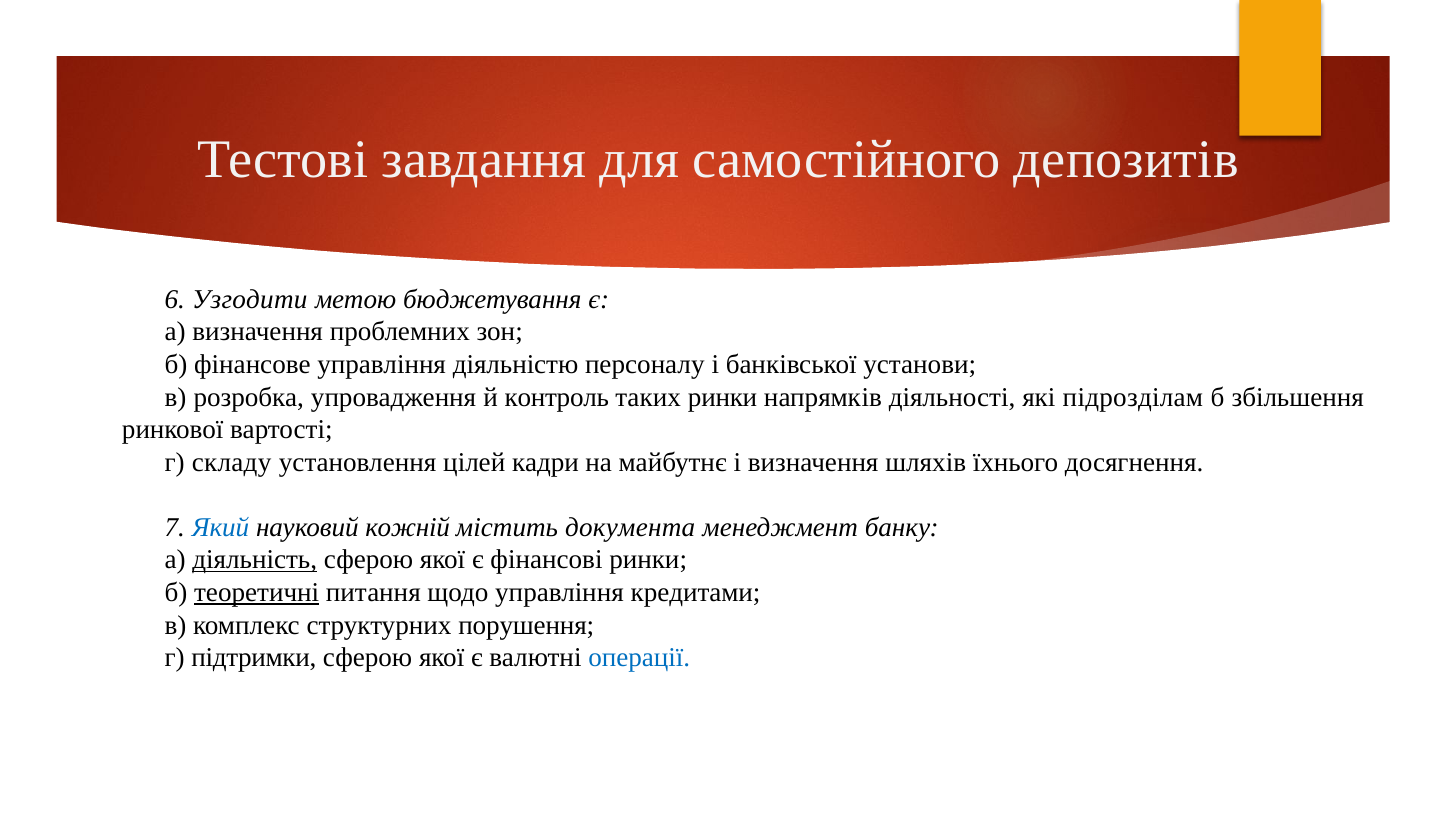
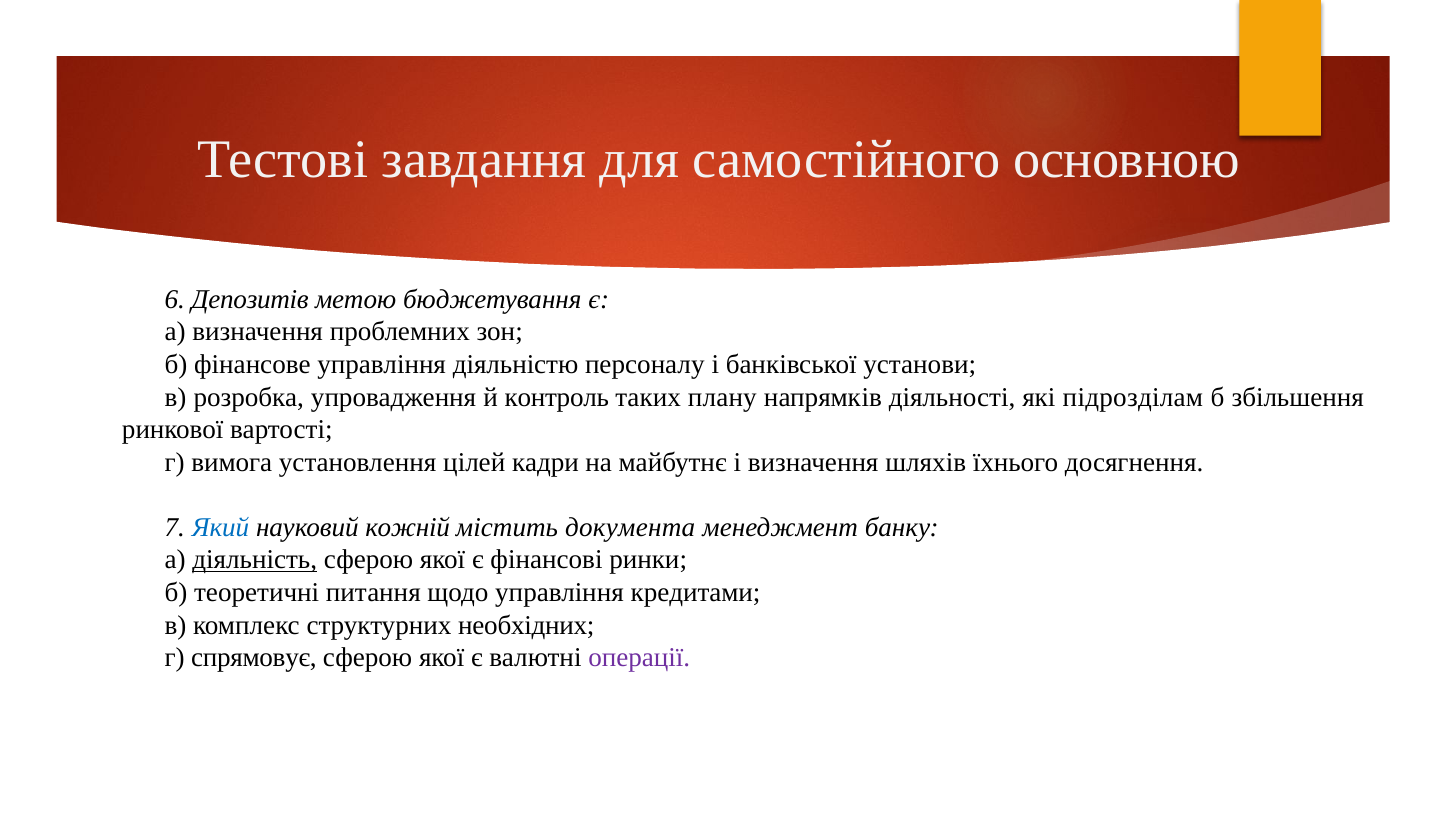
депозитів: депозитів -> основною
Узгодити: Узгодити -> Депозитів
таких ринки: ринки -> плану
складу: складу -> вимога
теоретичні underline: present -> none
порушення: порушення -> необхідних
підтримки: підтримки -> спрямовує
операції colour: blue -> purple
